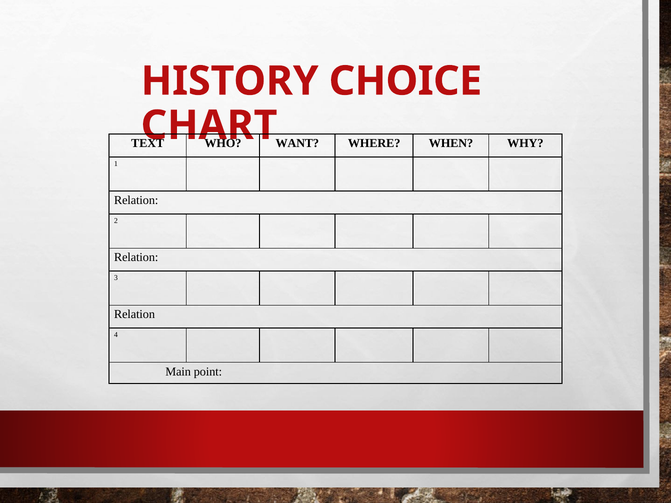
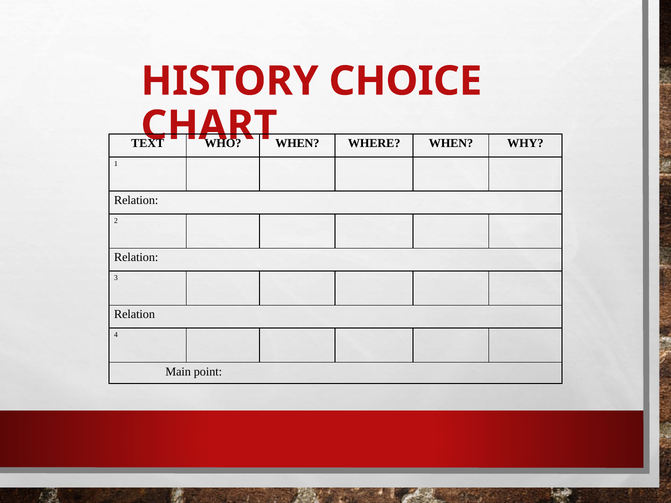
WANT at (297, 143): WANT -> WHEN
